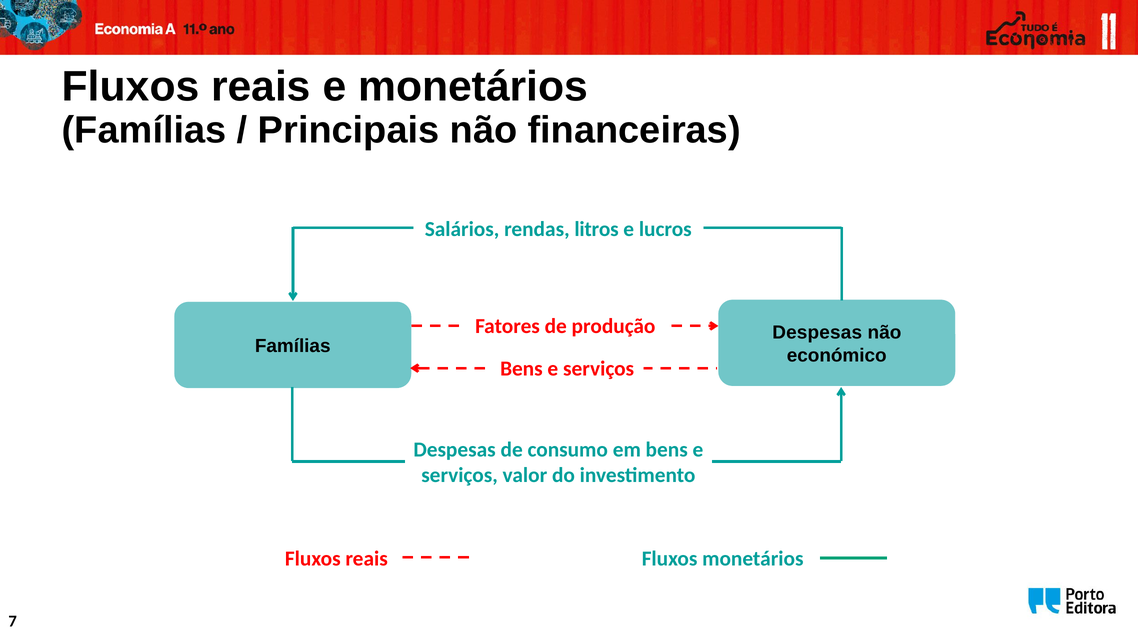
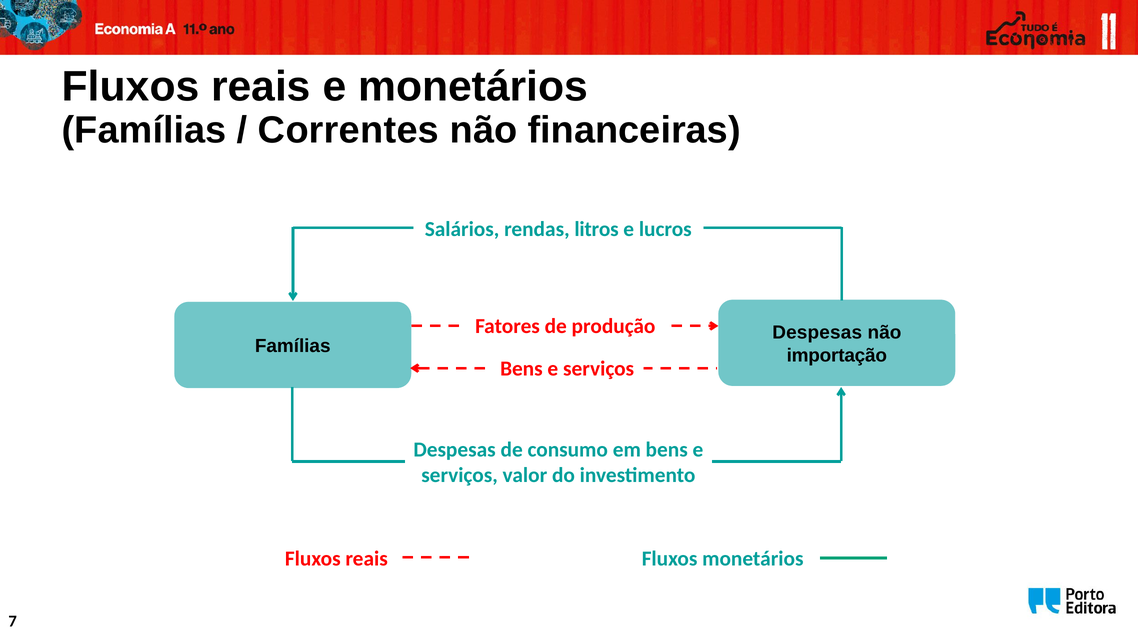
Principais: Principais -> Correntes
económico: económico -> importação
